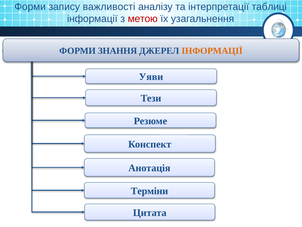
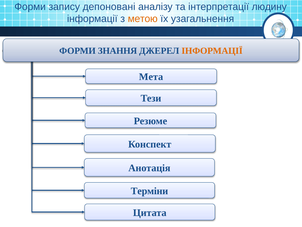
важливості: важливості -> депоновані
таблиці: таблиці -> людину
метою colour: red -> orange
Уяви: Уяви -> Мета
